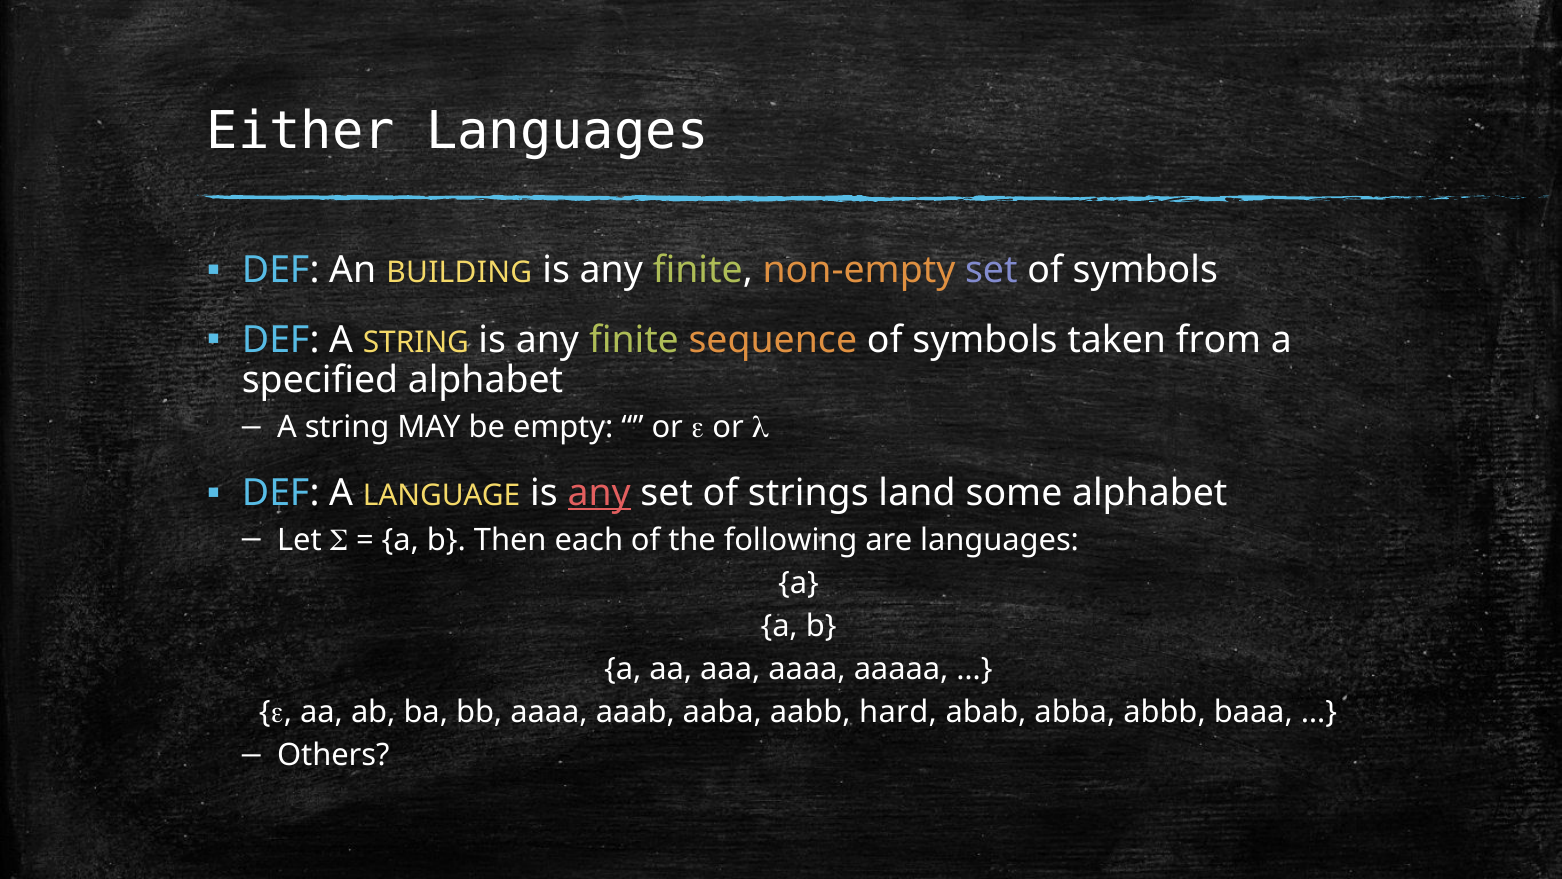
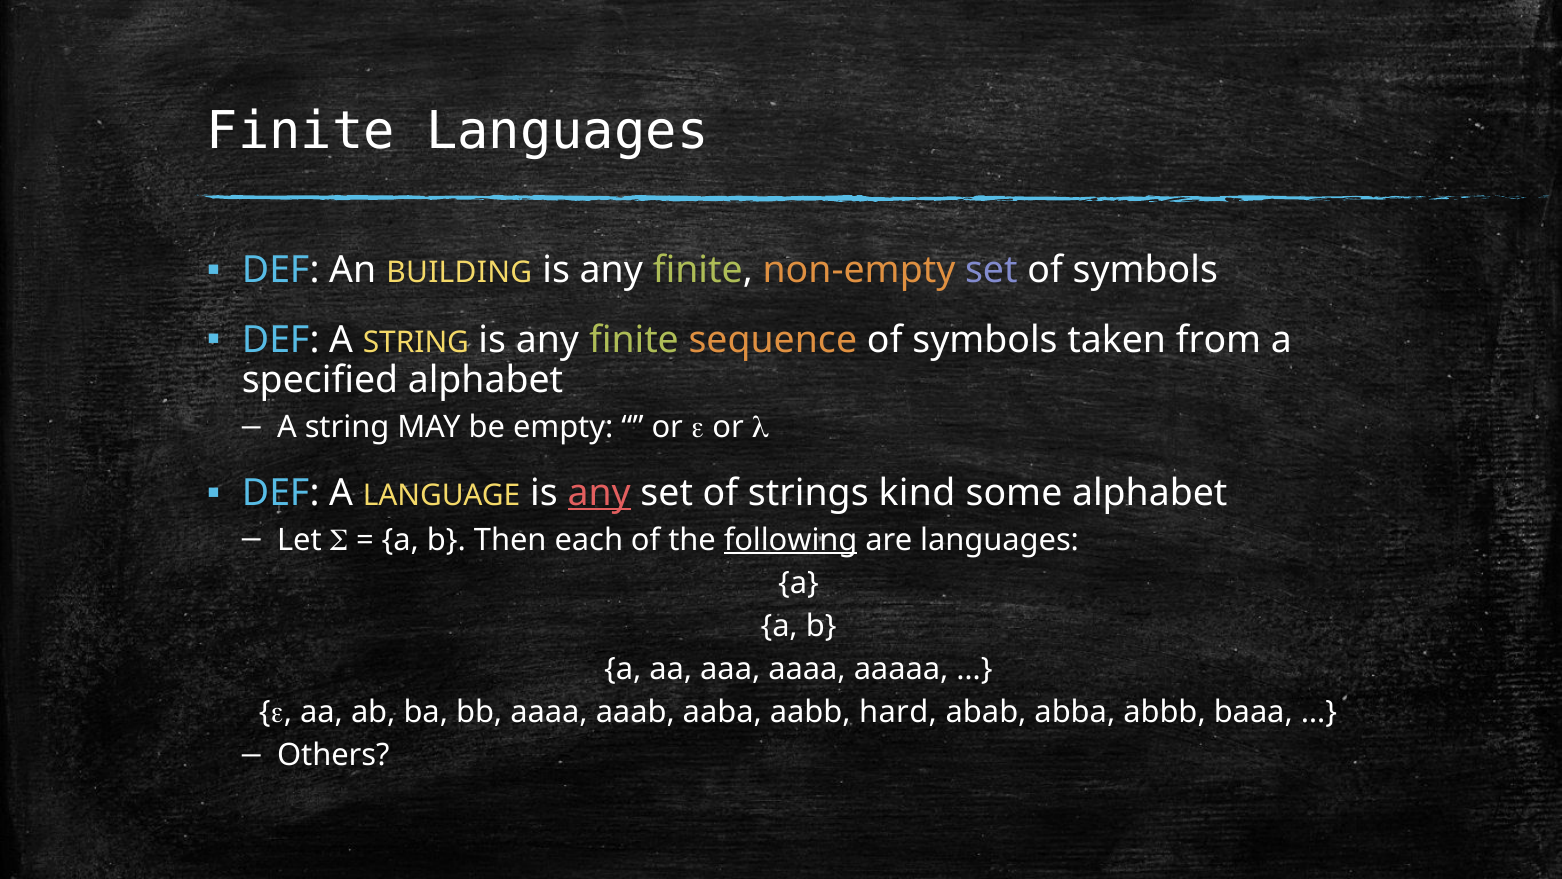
Either at (301, 132): Either -> Finite
land: land -> kind
following underline: none -> present
